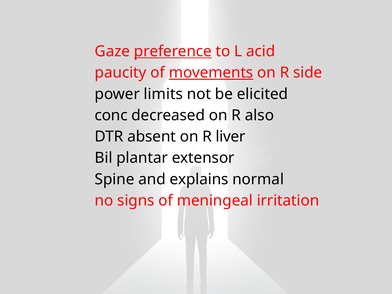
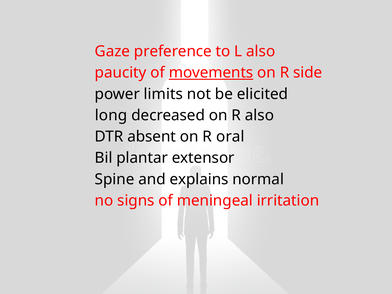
preference underline: present -> none
L acid: acid -> also
conc: conc -> long
liver: liver -> oral
